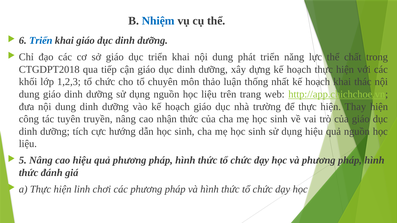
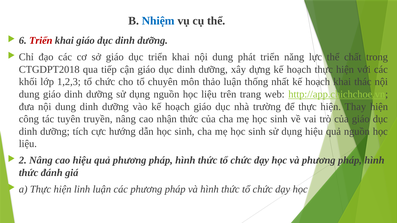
Triển at (41, 41) colour: blue -> red
5: 5 -> 2
linh chơi: chơi -> luận
